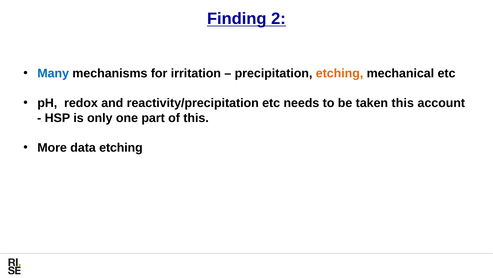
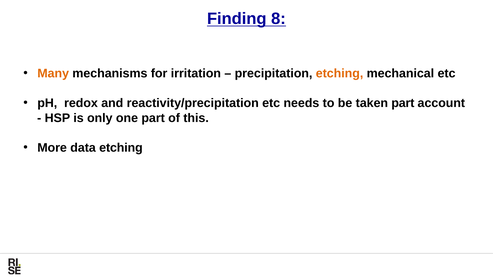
2: 2 -> 8
Many colour: blue -> orange
taken this: this -> part
